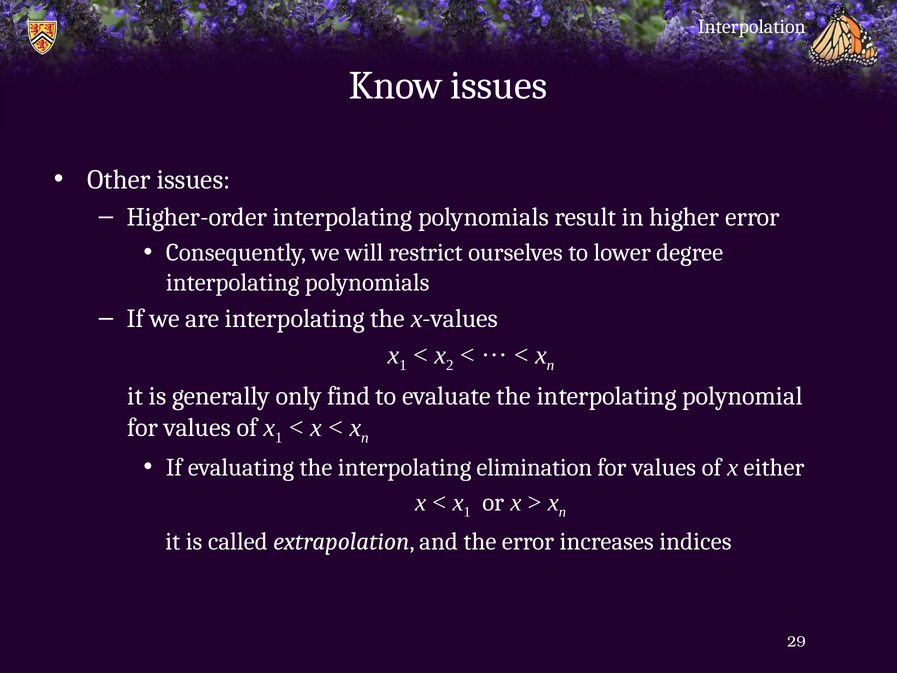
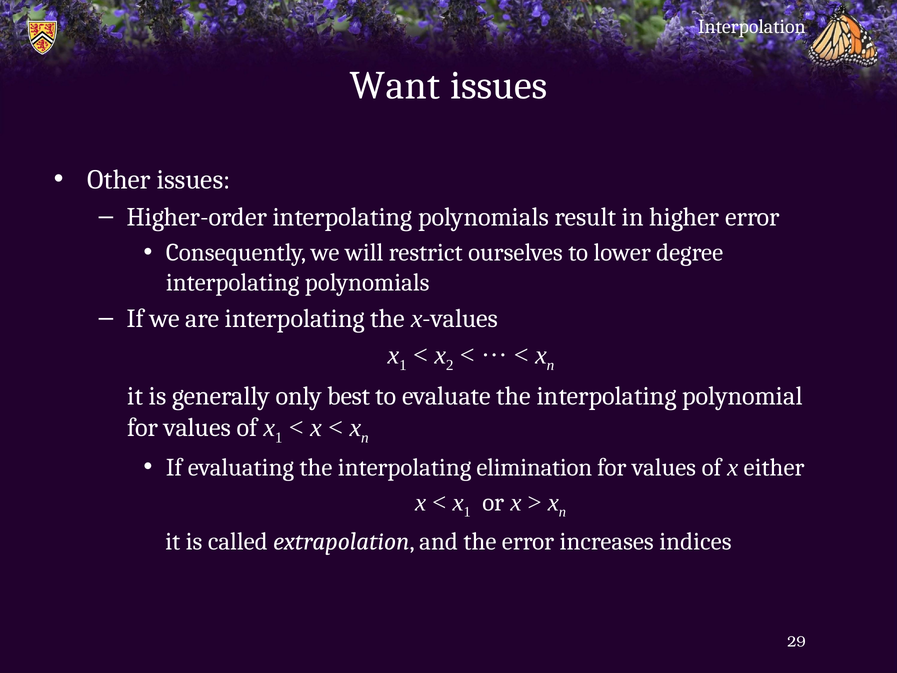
Know: Know -> Want
find: find -> best
